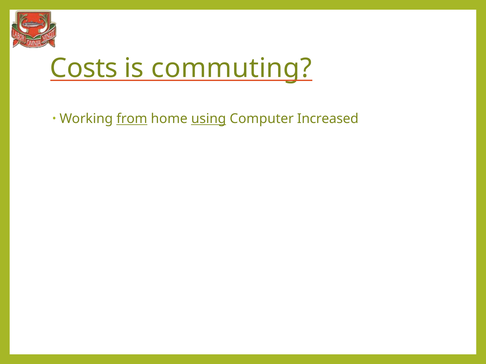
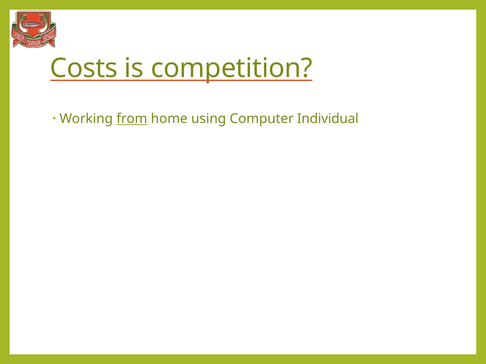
commuting: commuting -> competition
using underline: present -> none
Increased: Increased -> Individual
